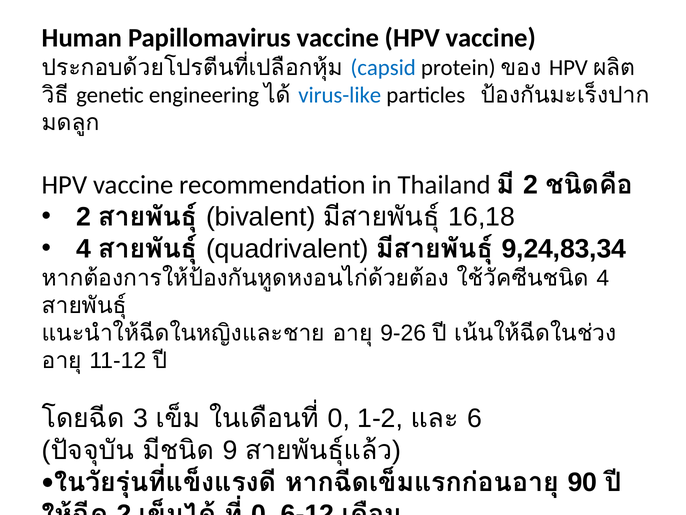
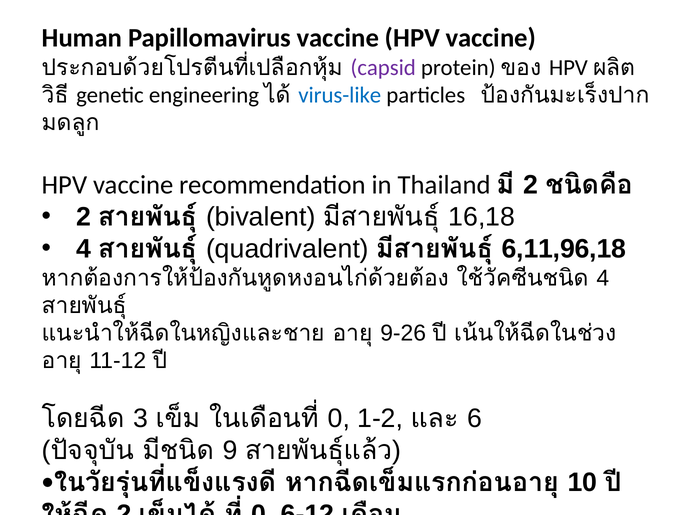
capsid colour: blue -> purple
9,24,83,34: 9,24,83,34 -> 6,11,96,18
90: 90 -> 10
